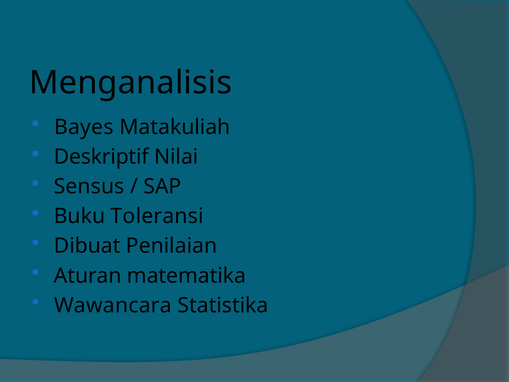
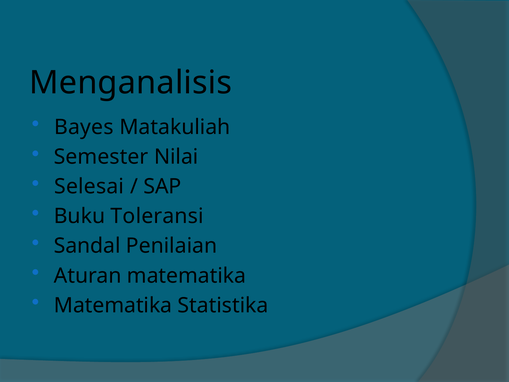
Deskriptif: Deskriptif -> Semester
Sensus: Sensus -> Selesai
Dibuat: Dibuat -> Sandal
Wawancara at (113, 305): Wawancara -> Matematika
